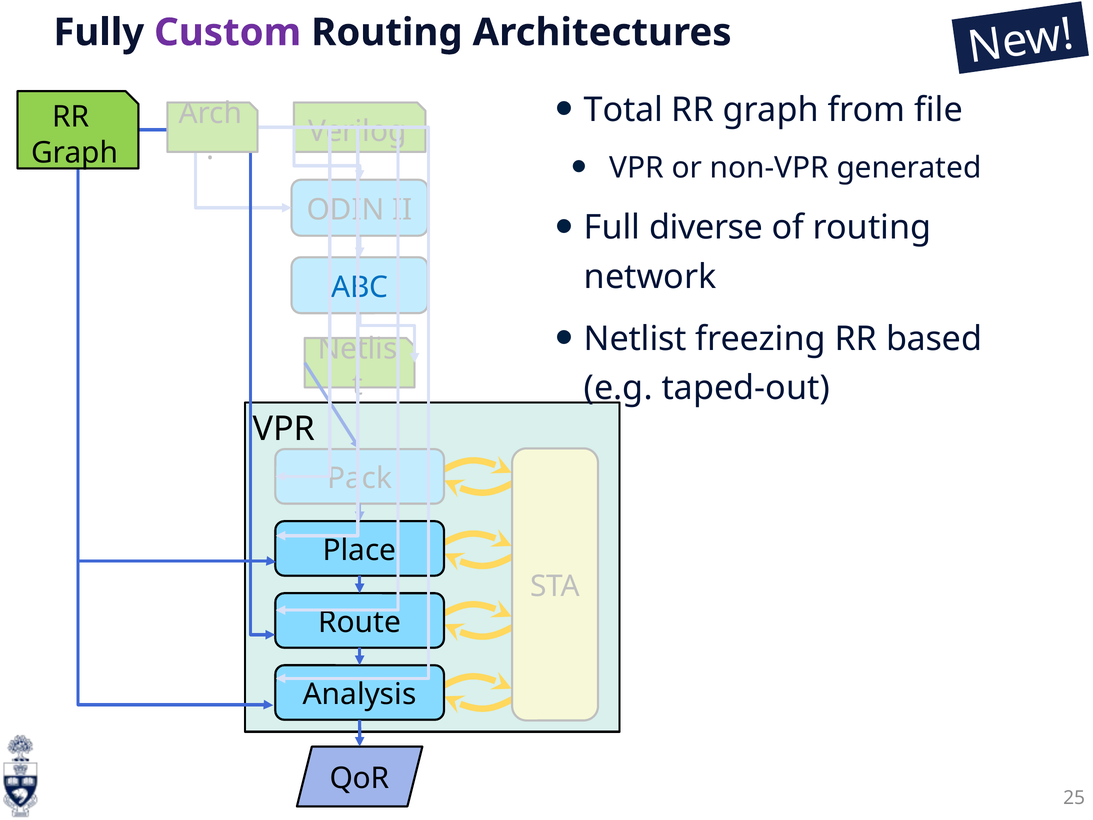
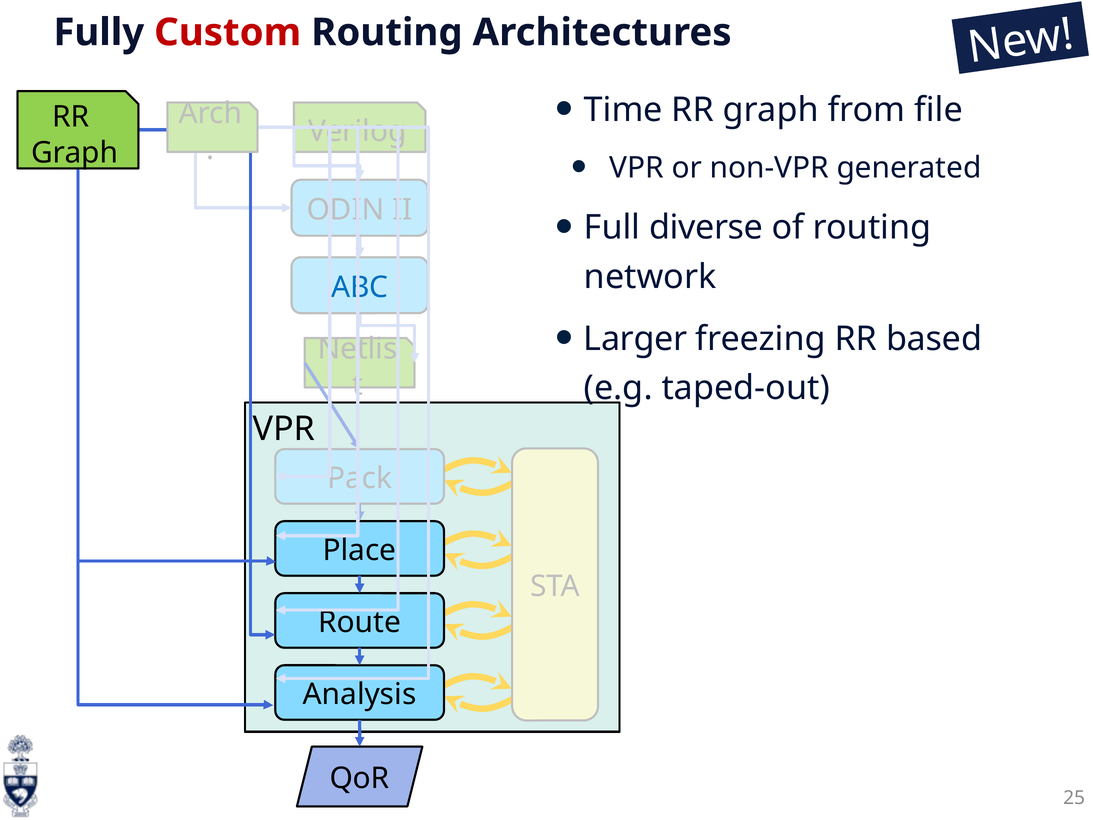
Custom colour: purple -> red
Total: Total -> Time
Netlist: Netlist -> Larger
